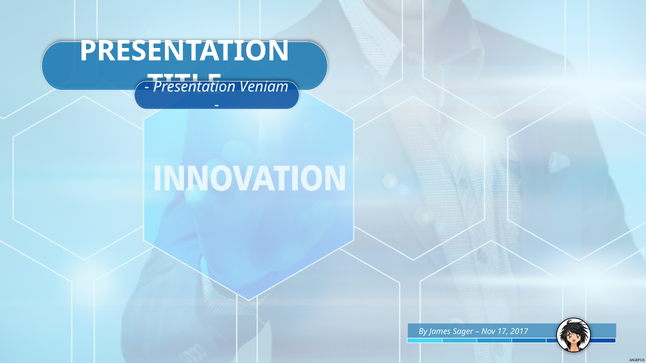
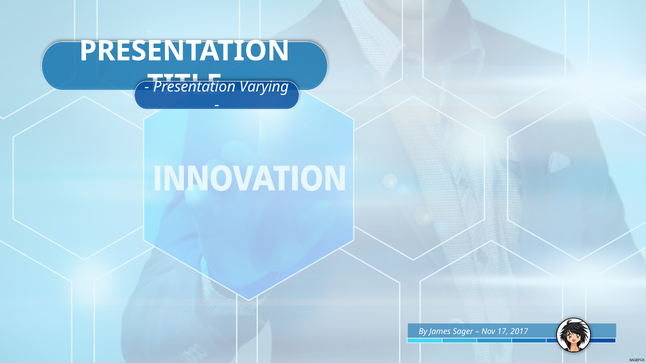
Veniam: Veniam -> Varying
